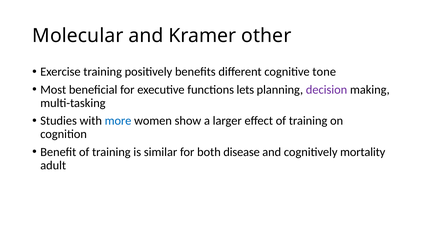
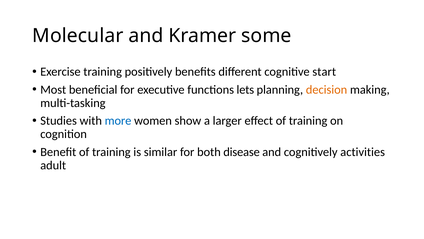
other: other -> some
tone: tone -> start
decision colour: purple -> orange
mortality: mortality -> activities
